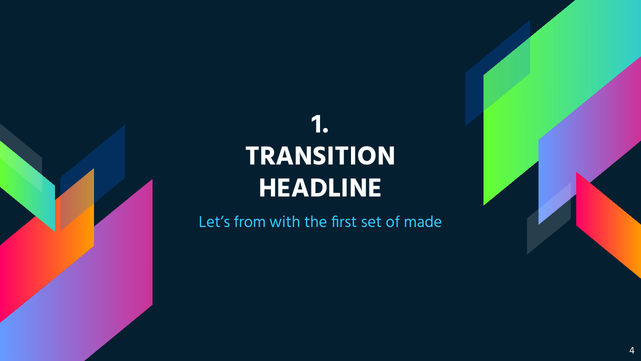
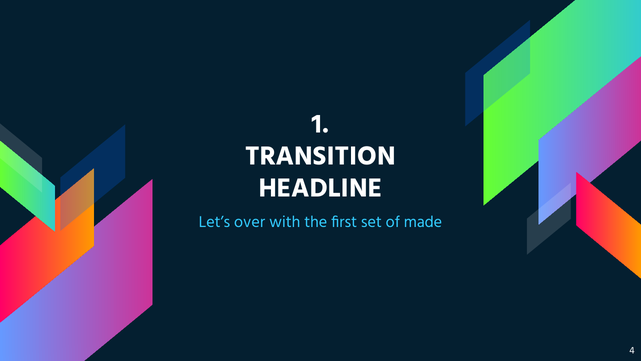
from: from -> over
